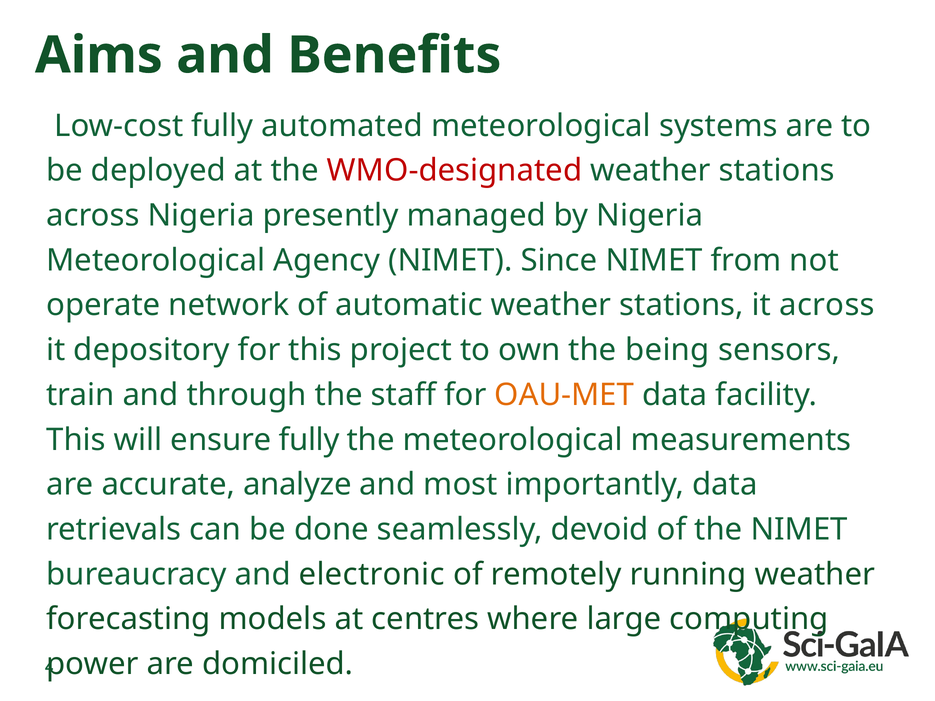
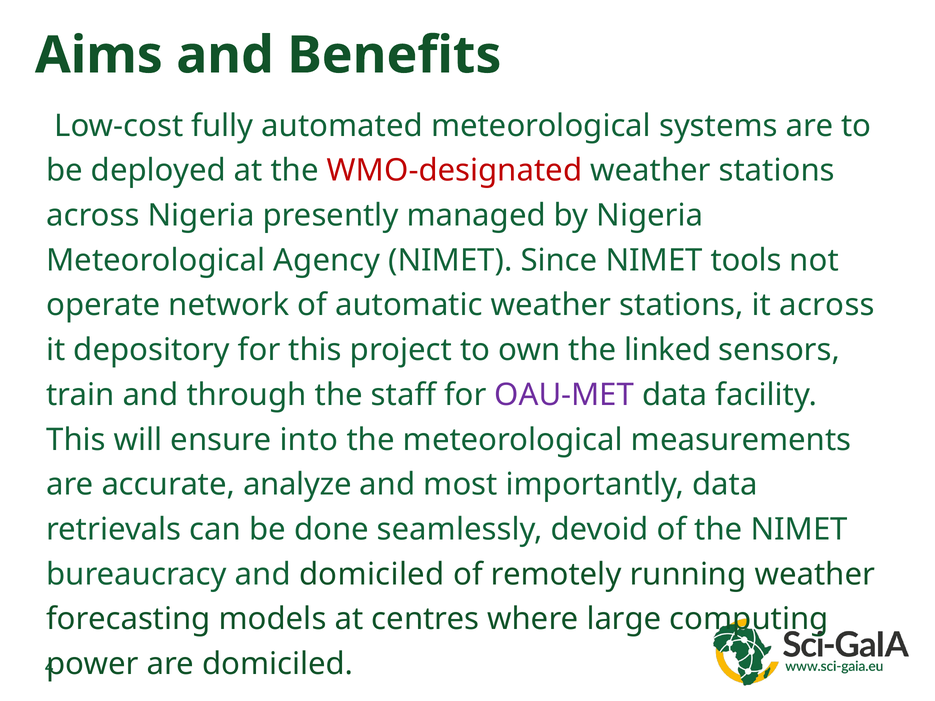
from: from -> tools
being: being -> linked
OAU-MET colour: orange -> purple
ensure fully: fully -> into
and electronic: electronic -> domiciled
